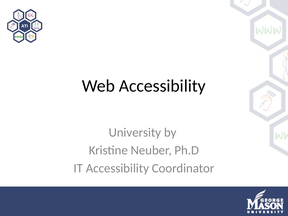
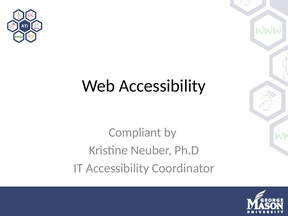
University: University -> Compliant
